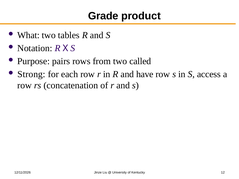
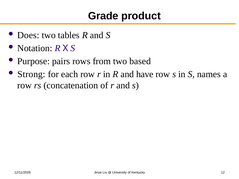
What: What -> Does
called: called -> based
access: access -> names
